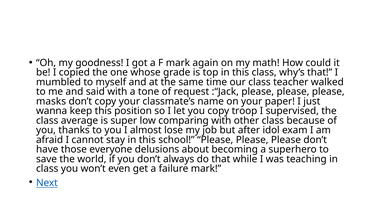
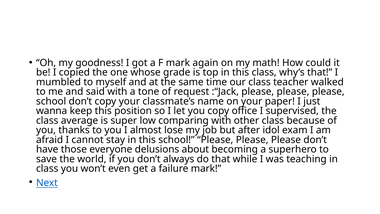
masks at (51, 101): masks -> school
troop: troop -> office
